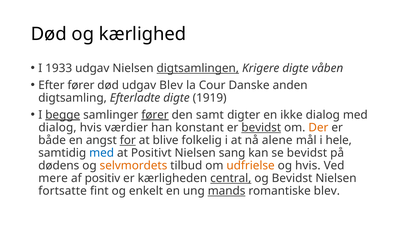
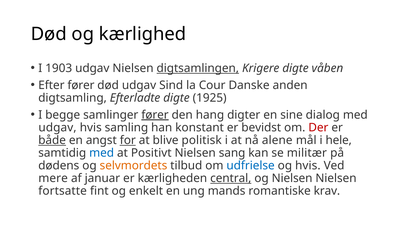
1933: 1933 -> 1903
udgav Blev: Blev -> Sind
1919: 1919 -> 1925
begge underline: present -> none
samt: samt -> hang
ikke: ikke -> sine
dialog at (57, 127): dialog -> udgav
værdier: værdier -> samling
bevidst at (261, 127) underline: present -> none
Der colour: orange -> red
både underline: none -> present
folkelig: folkelig -> politisk
se bevidst: bevidst -> militær
udfrielse colour: orange -> blue
positiv: positiv -> januar
og Bevidst: Bevidst -> Nielsen
mands underline: present -> none
romantiske blev: blev -> krav
